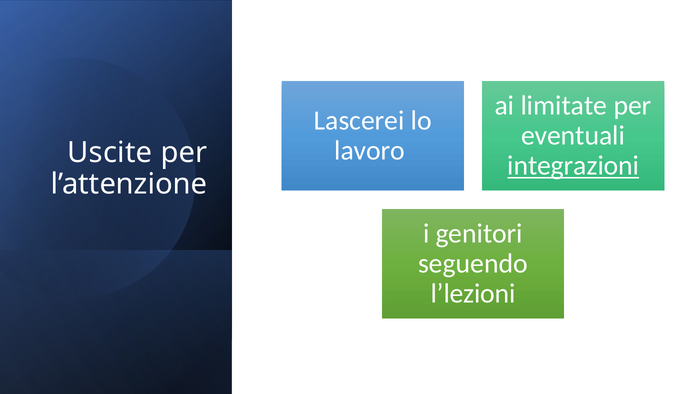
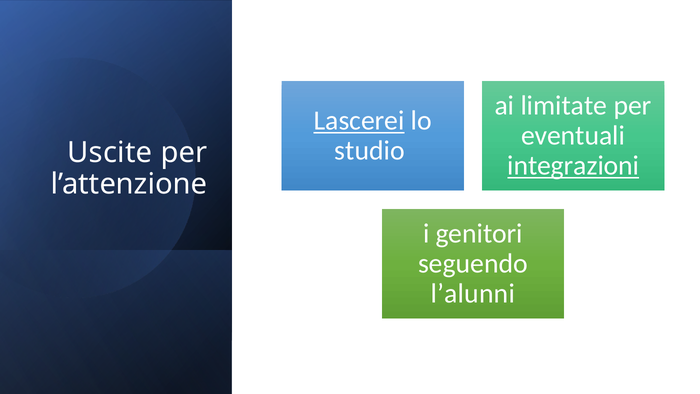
Lascerei underline: none -> present
lavoro: lavoro -> studio
l’lezioni: l’lezioni -> l’alunni
